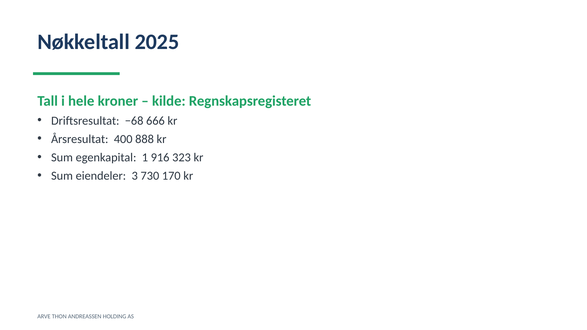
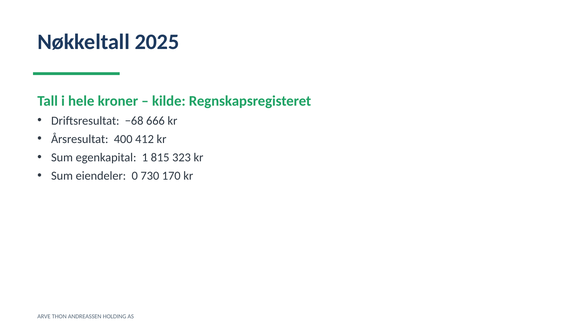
888: 888 -> 412
916: 916 -> 815
3: 3 -> 0
